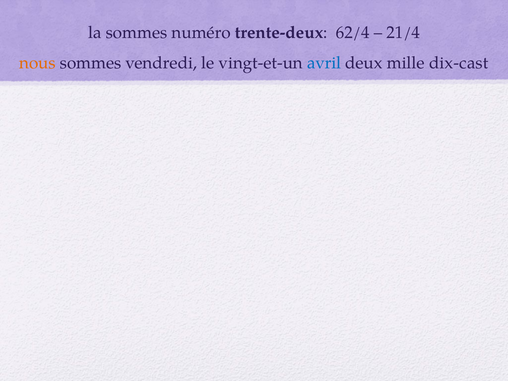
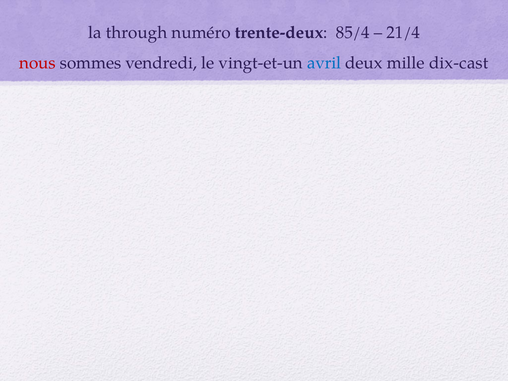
la sommes: sommes -> through
62/4: 62/4 -> 85/4
nous colour: orange -> red
